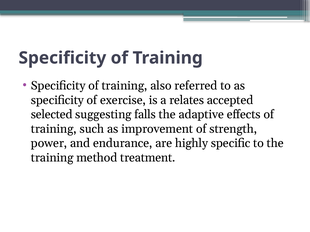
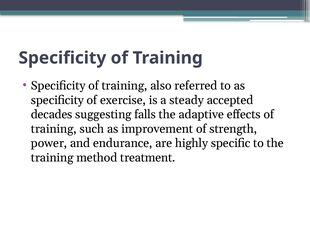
relates: relates -> steady
selected: selected -> decades
